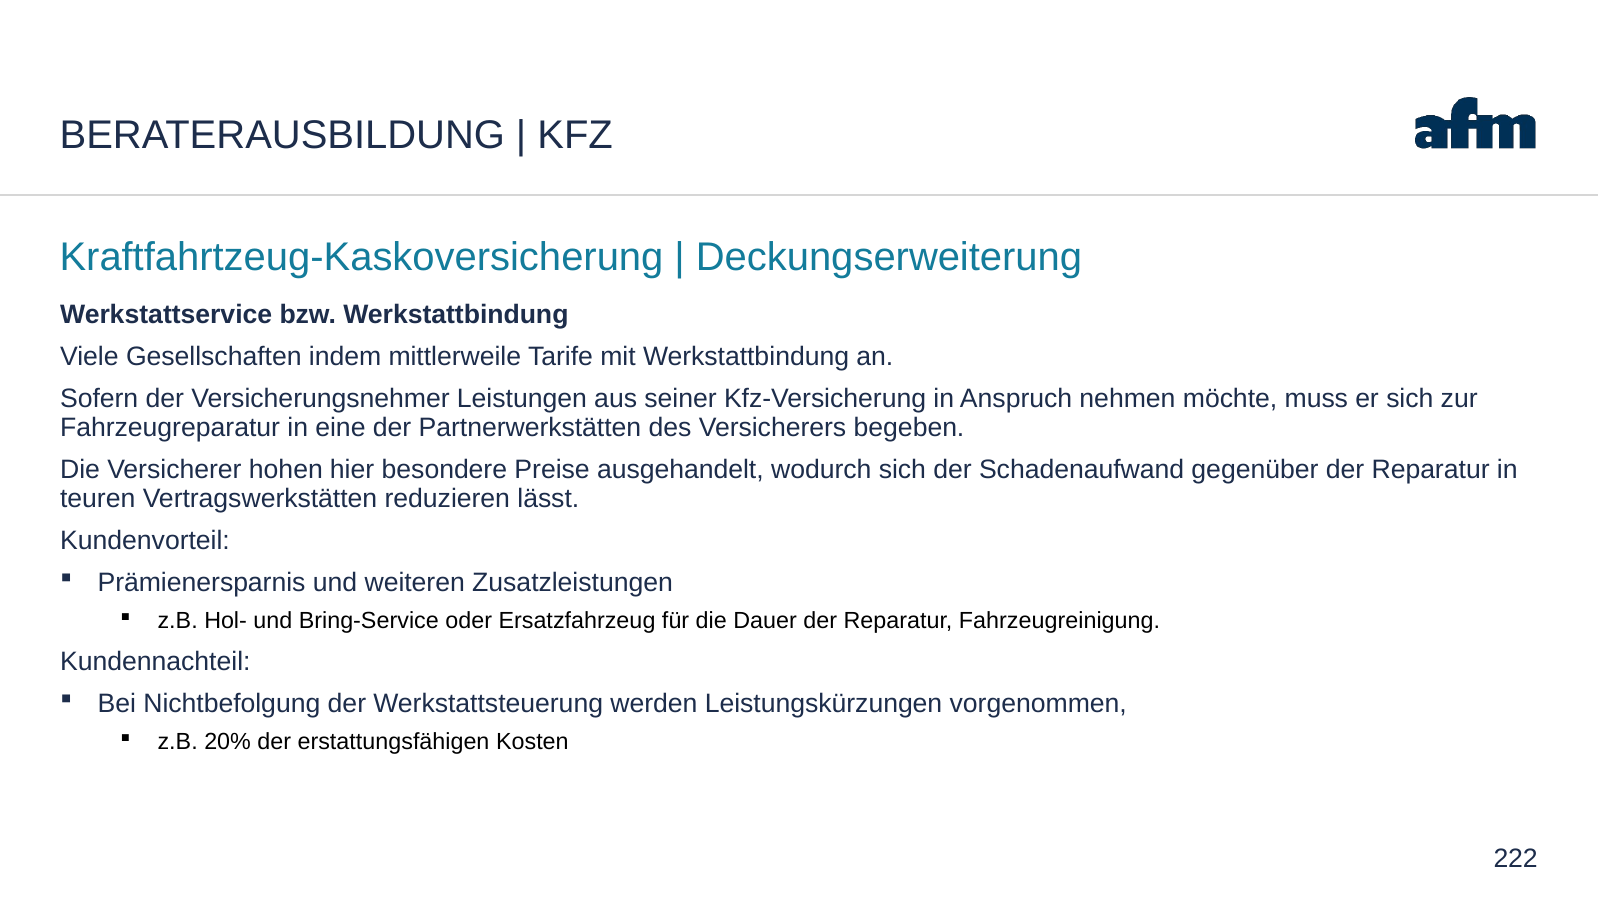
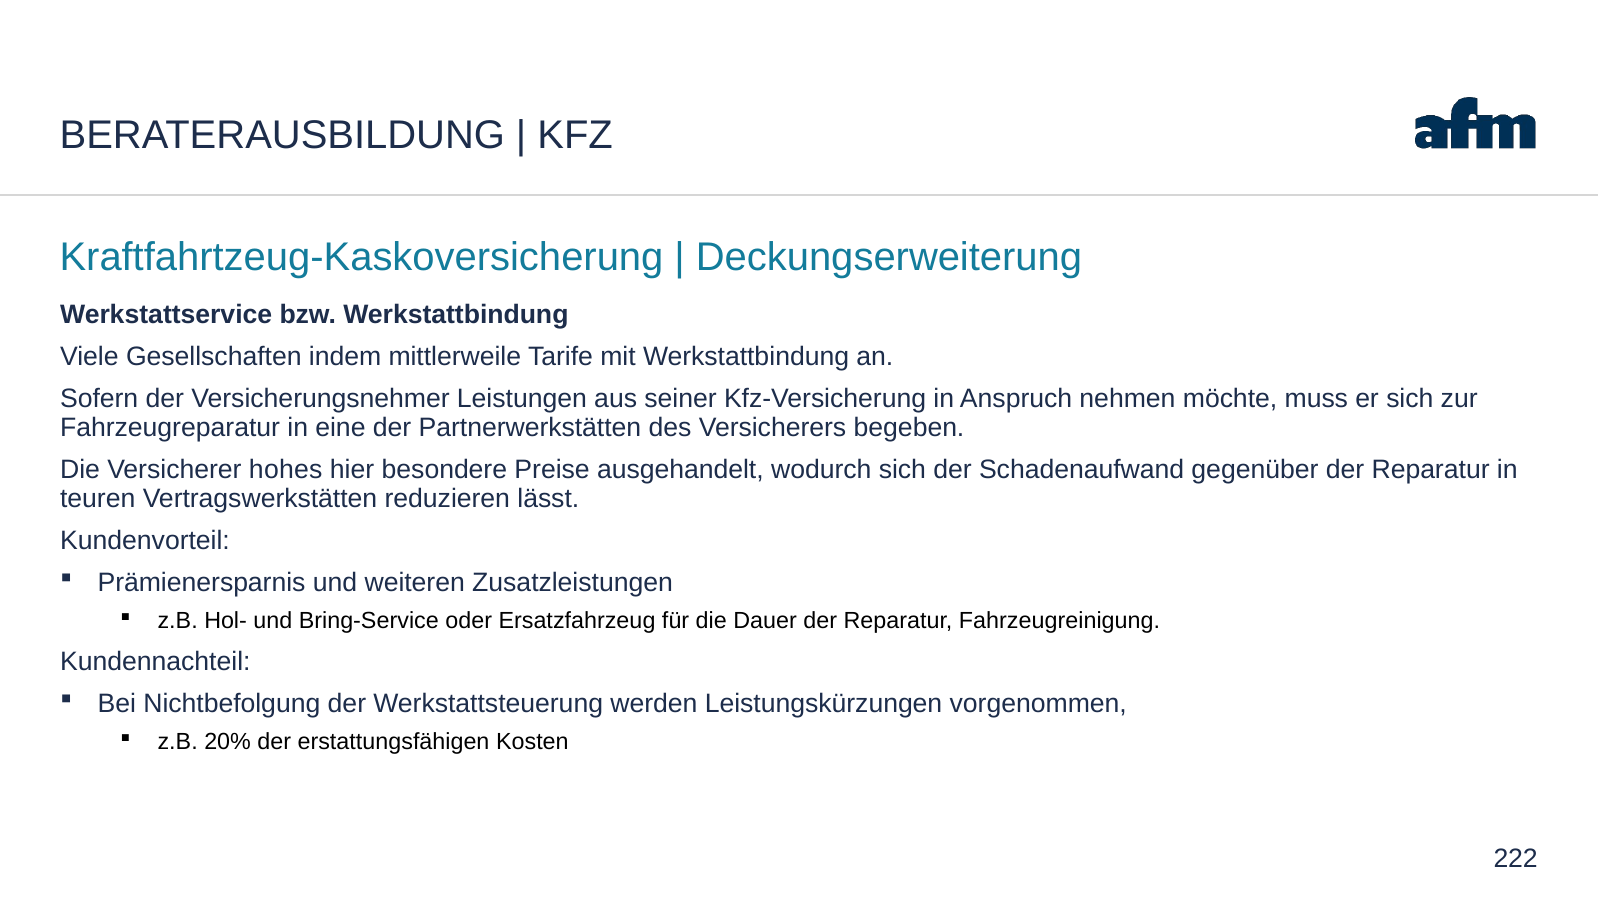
hohen: hohen -> hohes
